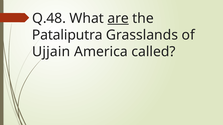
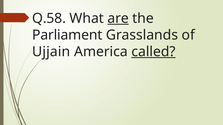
Q.48: Q.48 -> Q.58
Pataliputra: Pataliputra -> Parliament
called underline: none -> present
